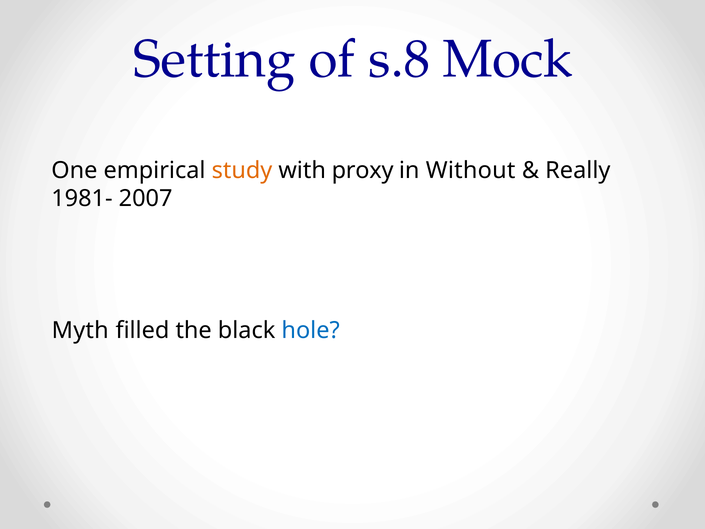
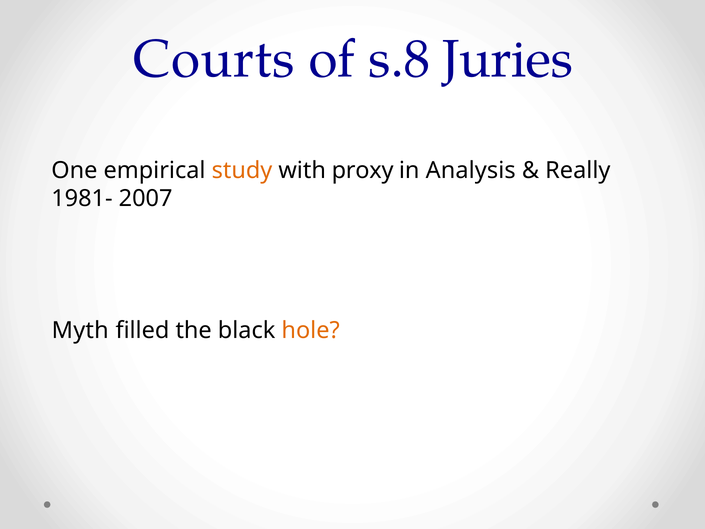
Setting: Setting -> Courts
Mock: Mock -> Juries
Without: Without -> Analysis
hole colour: blue -> orange
